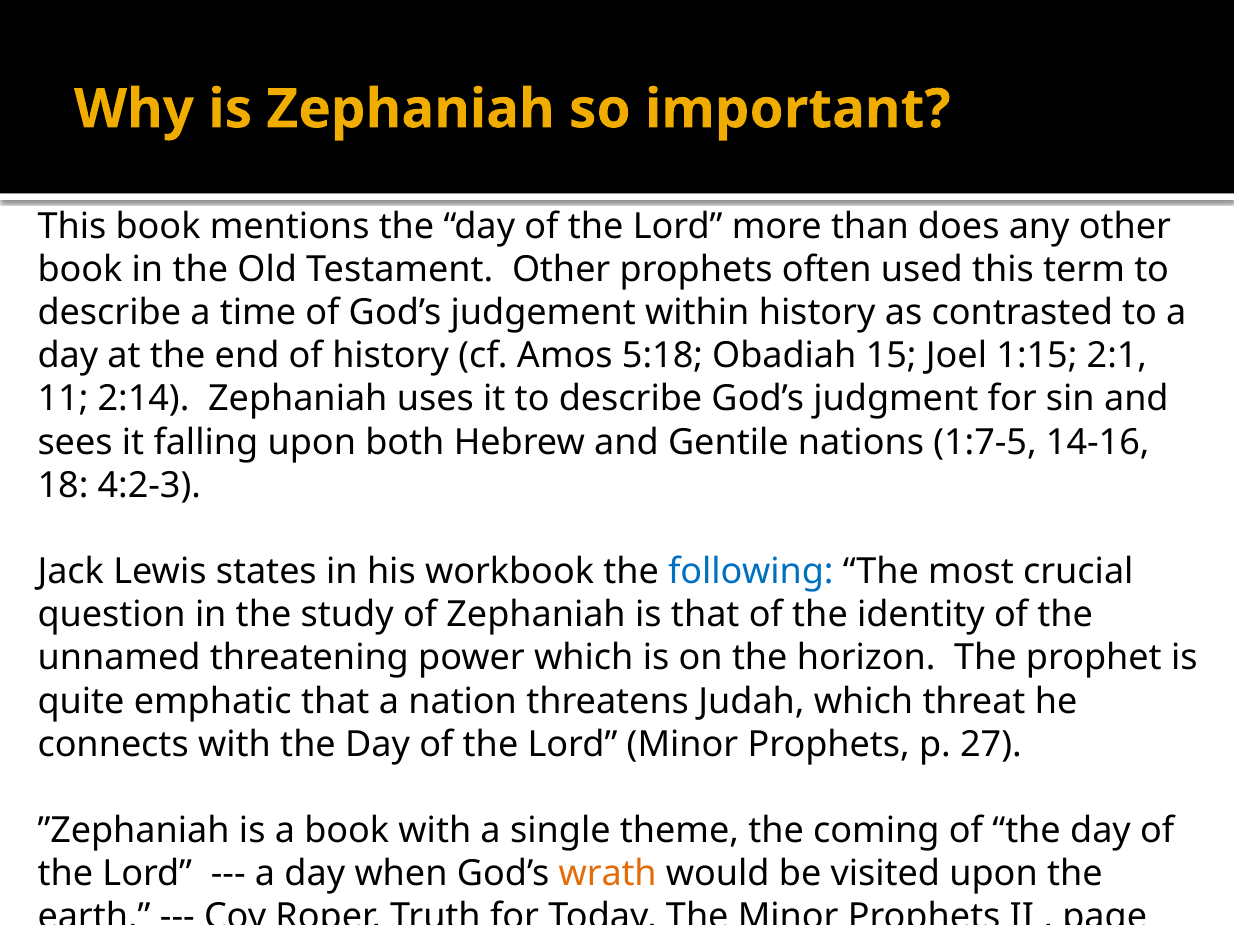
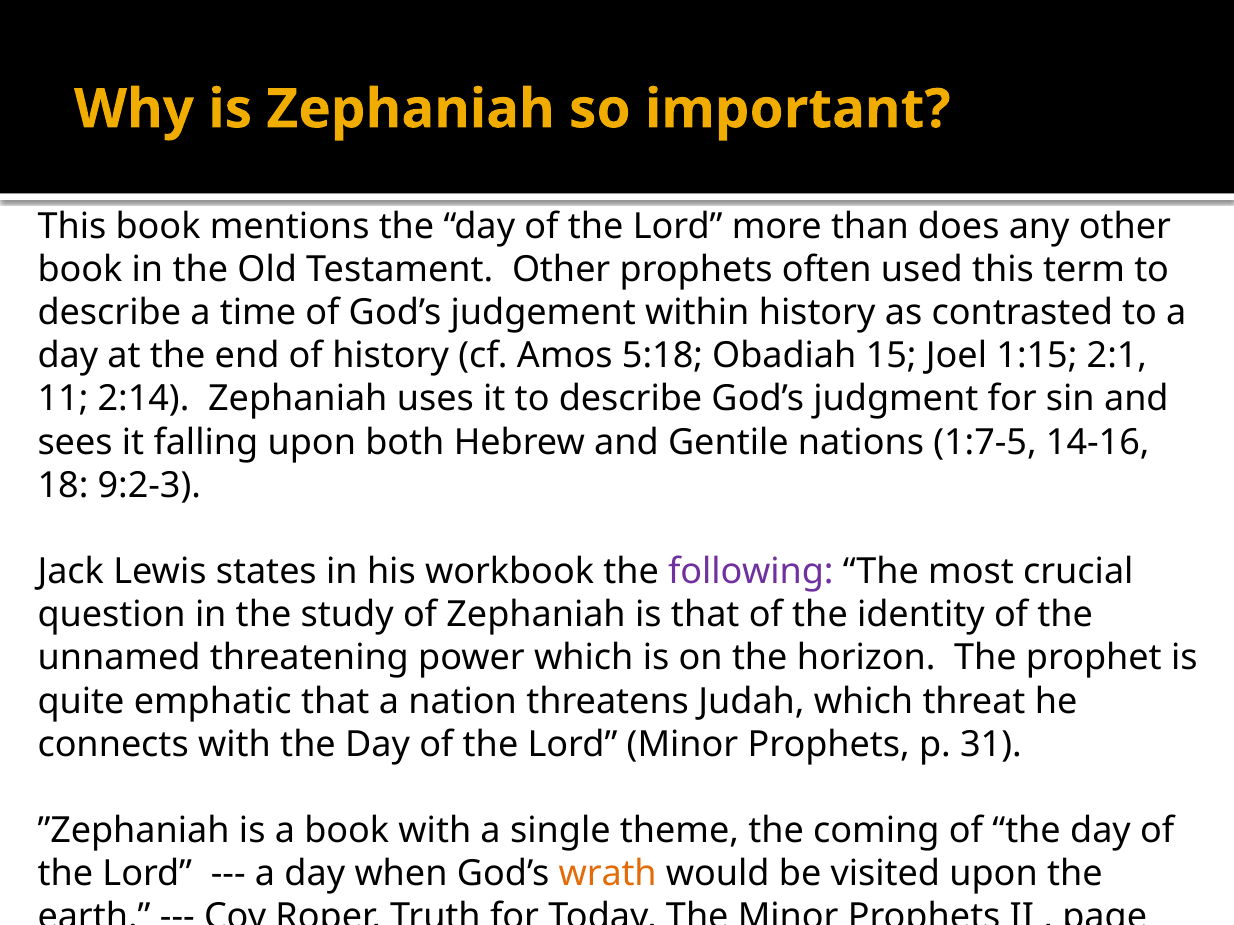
4:2-3: 4:2-3 -> 9:2-3
following colour: blue -> purple
27: 27 -> 31
